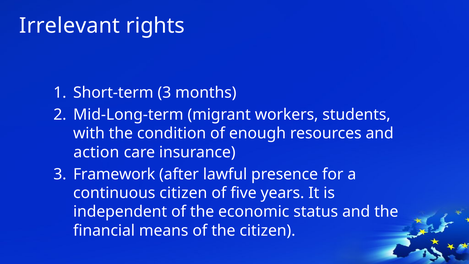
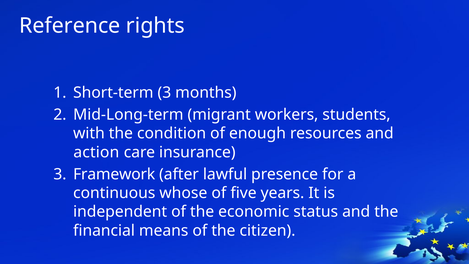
Irrelevant: Irrelevant -> Reference
continuous citizen: citizen -> whose
